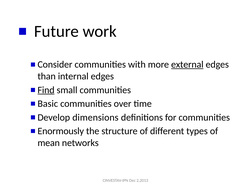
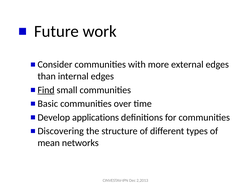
external underline: present -> none
dimensions: dimensions -> applications
Enormously: Enormously -> Discovering
